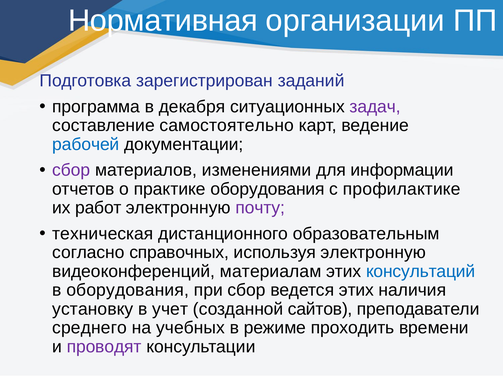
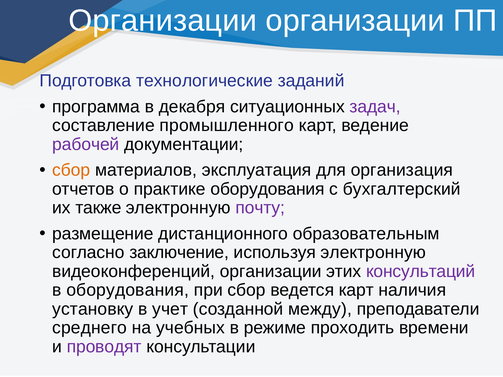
Нормативная at (163, 21): Нормативная -> Организации
зарегистрирован: зарегистрирован -> технологические
самостоятельно: самостоятельно -> промышленного
рабочей colour: blue -> purple
сбор at (71, 170) colour: purple -> orange
изменениями: изменениями -> эксплуатация
информации: информации -> организация
профилактике: профилактике -> бухгалтерский
работ: работ -> также
техническая: техническая -> размещение
справочных: справочных -> заключение
видеоконференций материалам: материалам -> организации
консультаций colour: blue -> purple
ведется этих: этих -> карт
сайтов: сайтов -> между
